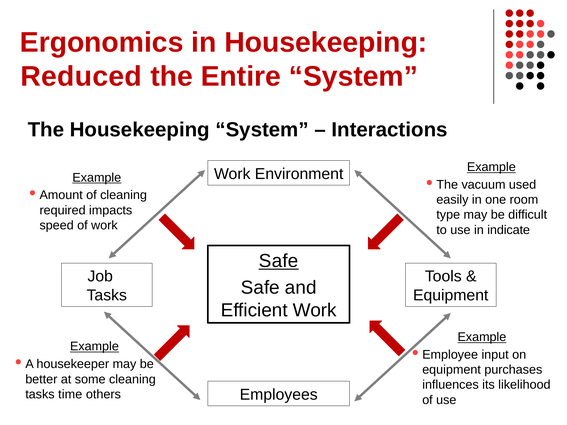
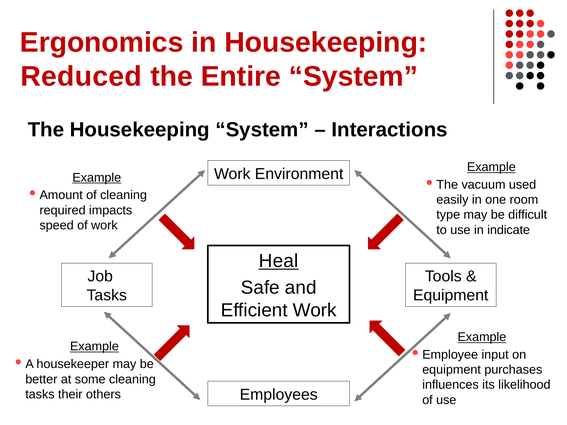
Safe at (279, 261): Safe -> Heal
time: time -> their
